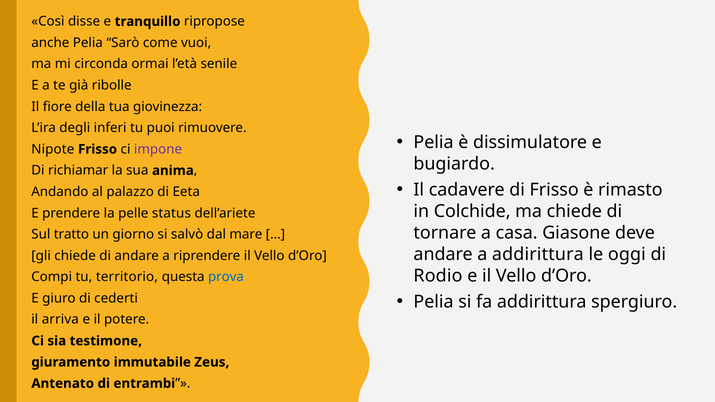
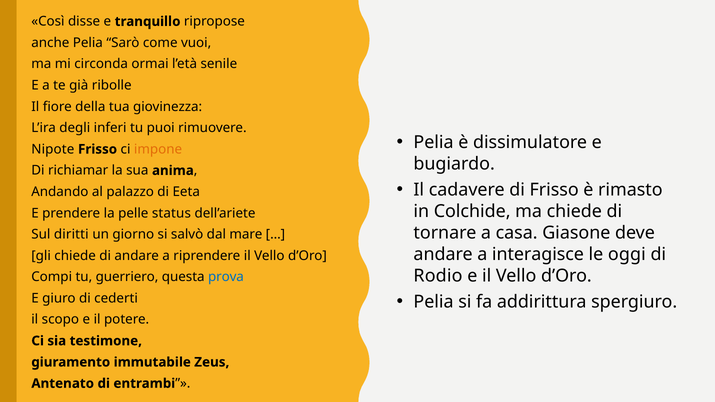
impone colour: purple -> orange
tratto: tratto -> diritti
a addirittura: addirittura -> interagisce
territorio: territorio -> guerriero
arriva: arriva -> scopo
